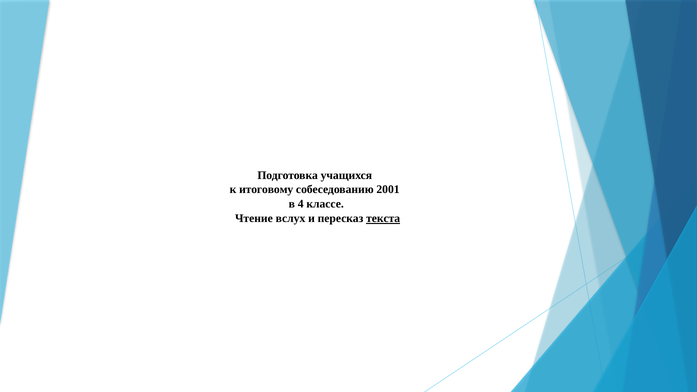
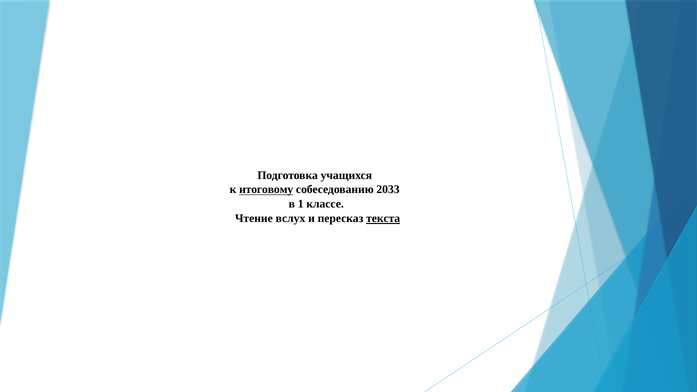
итоговому underline: none -> present
2001: 2001 -> 2033
4: 4 -> 1
